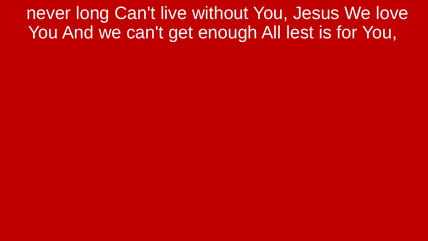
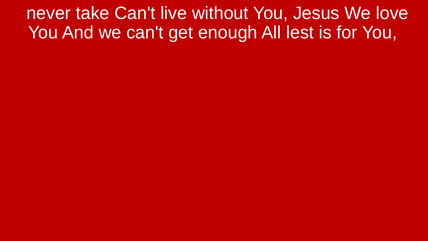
long: long -> take
